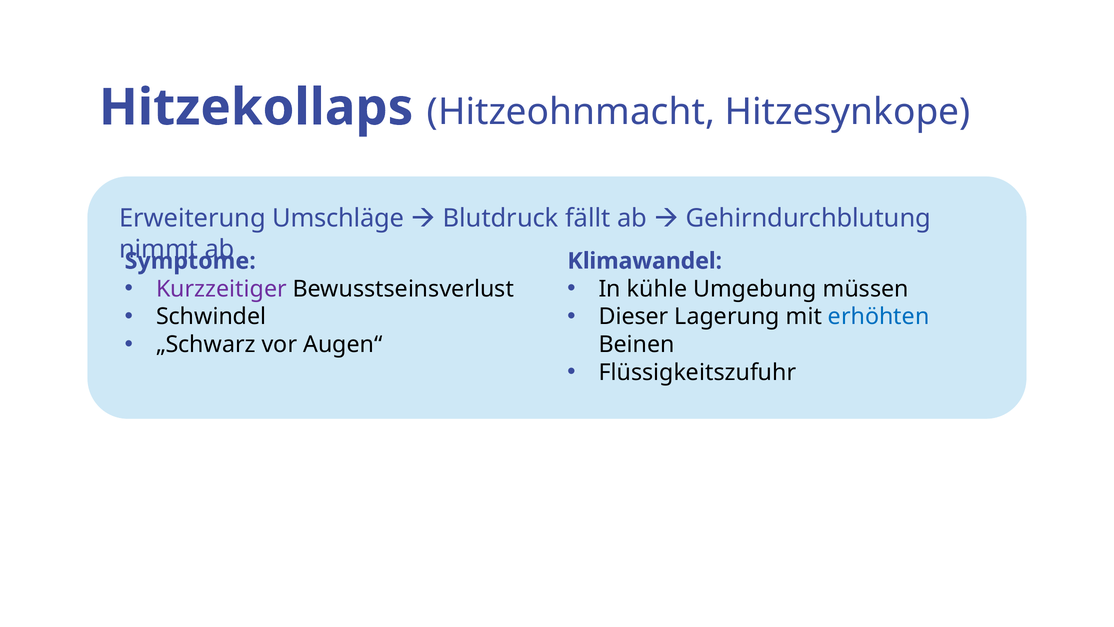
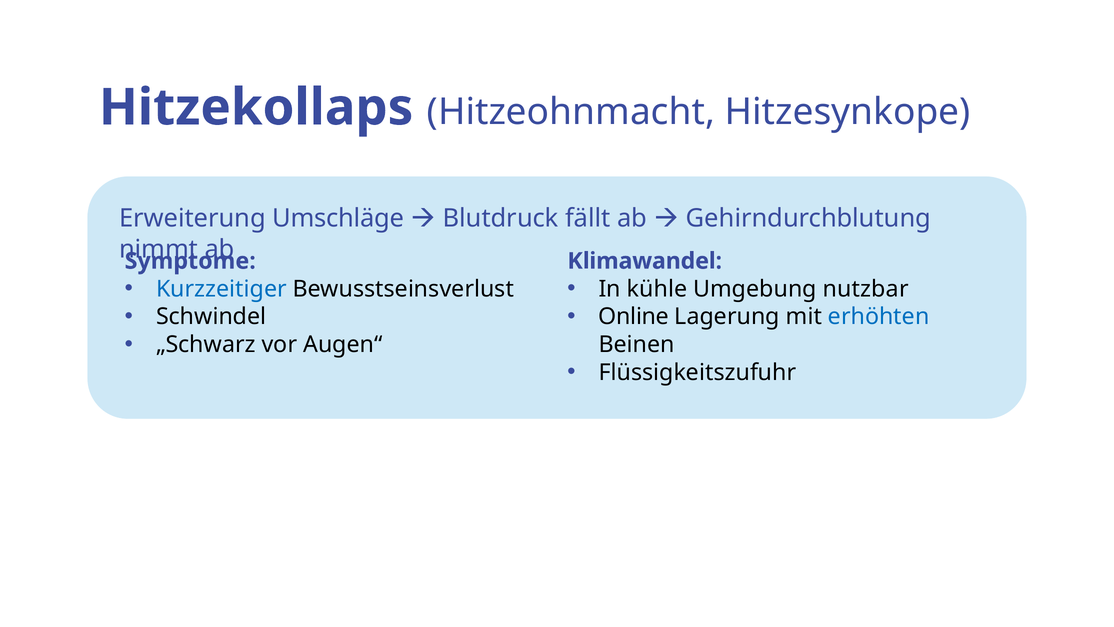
Kurzzeitiger colour: purple -> blue
müssen: müssen -> nutzbar
Dieser: Dieser -> Online
